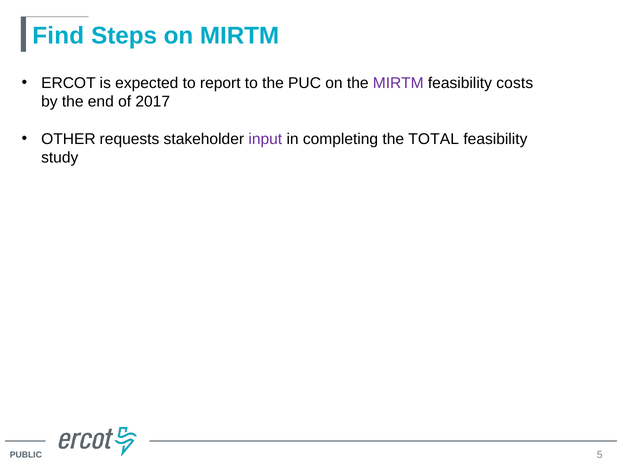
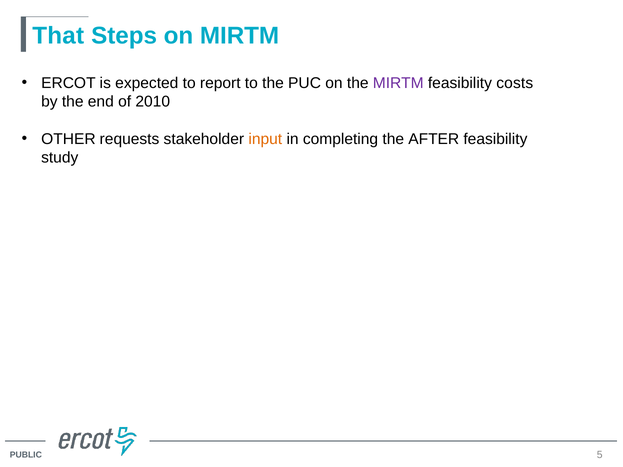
Find: Find -> That
2017: 2017 -> 2010
input colour: purple -> orange
TOTAL: TOTAL -> AFTER
